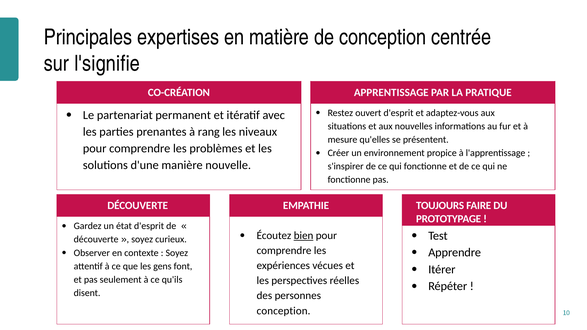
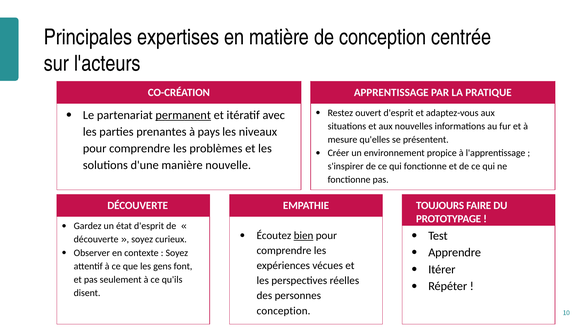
l'signifie: l'signifie -> l'acteurs
permanent underline: none -> present
rang: rang -> pays
